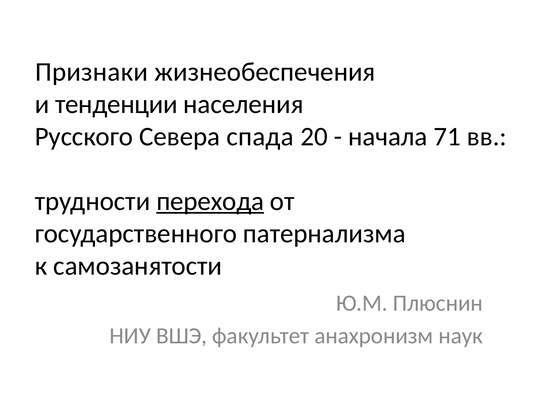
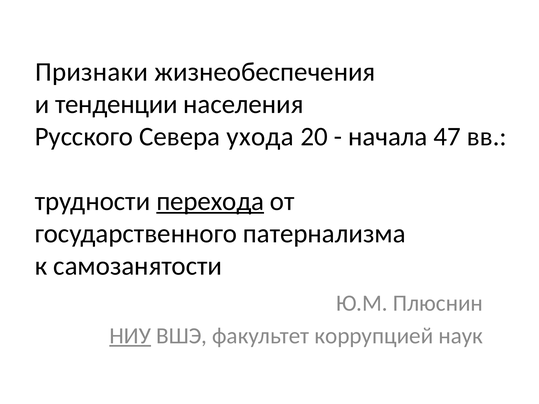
спада: спада -> ухода
71: 71 -> 47
НИУ underline: none -> present
анахронизм: анахронизм -> коррупцией
